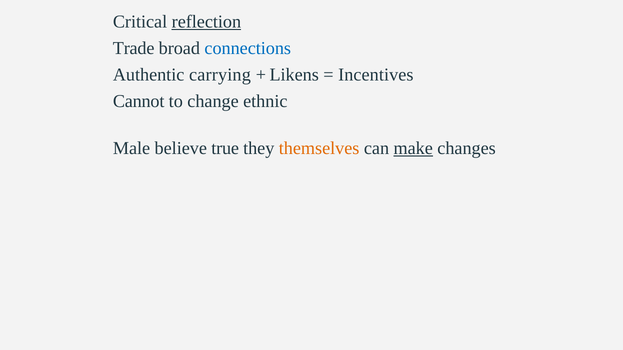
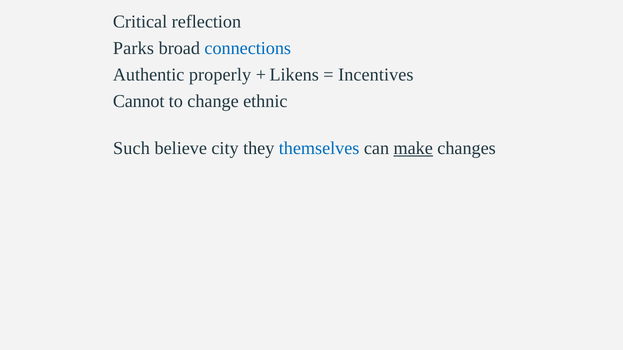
reflection underline: present -> none
Trade: Trade -> Parks
carrying: carrying -> properly
Male: Male -> Such
true: true -> city
themselves colour: orange -> blue
